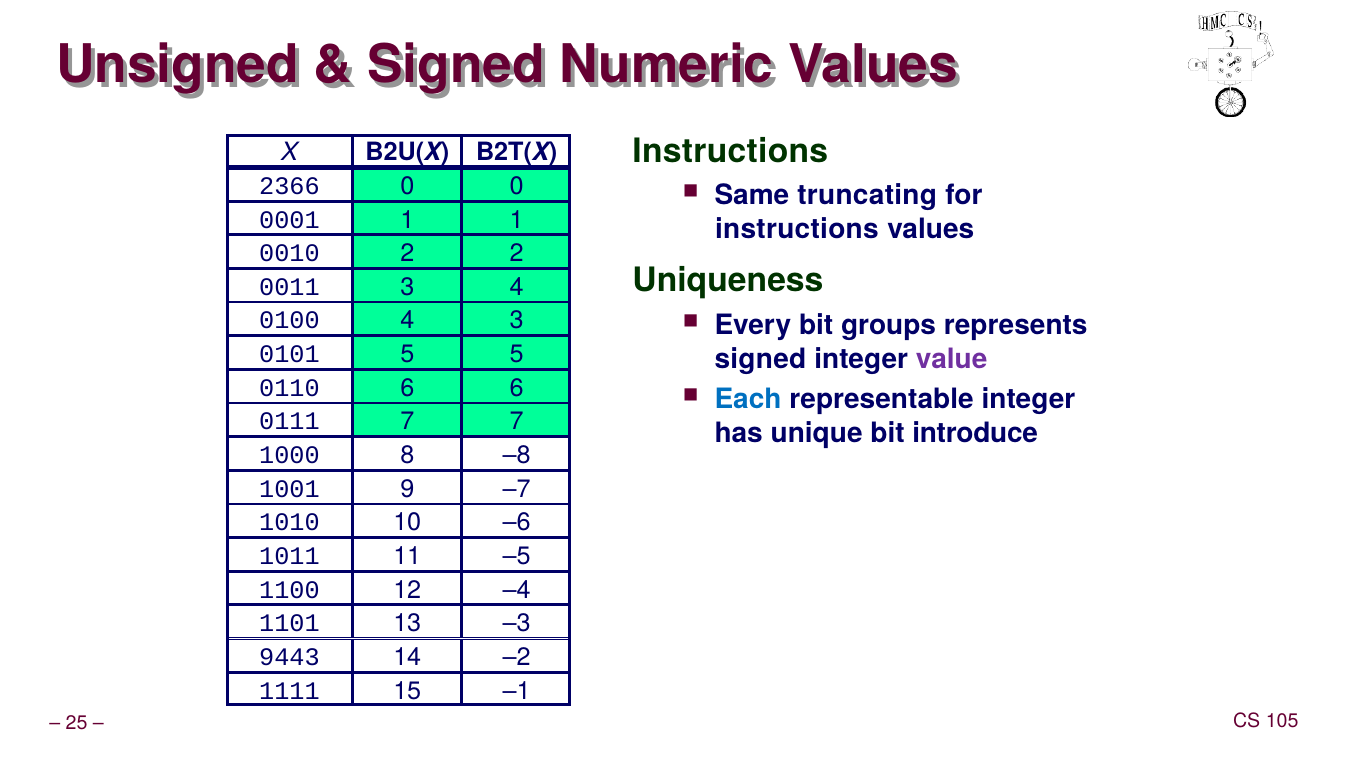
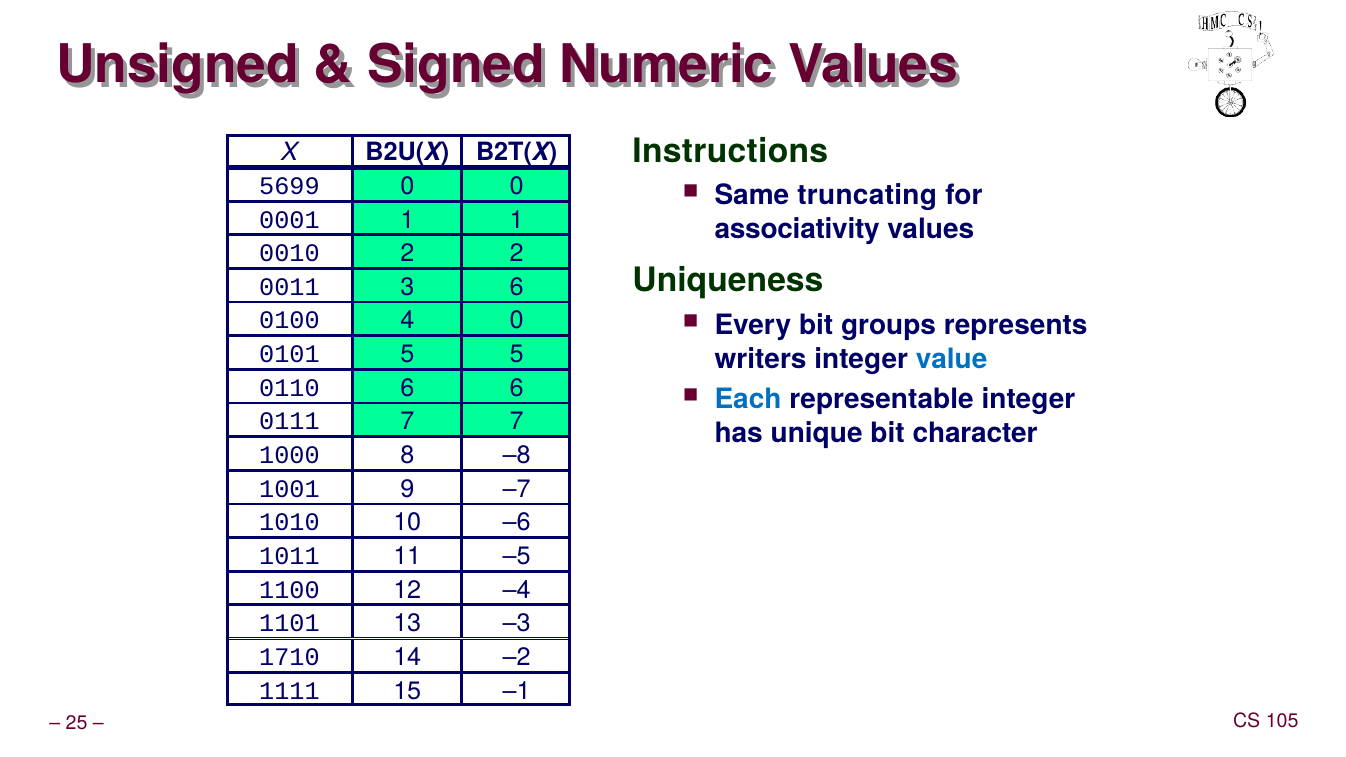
2366: 2366 -> 5699
instructions at (797, 229): instructions -> associativity
0011 4: 4 -> 6
0100 3: 3 -> 0
signed at (760, 359): signed -> writers
value colour: purple -> blue
introduce: introduce -> character
9443: 9443 -> 1710
